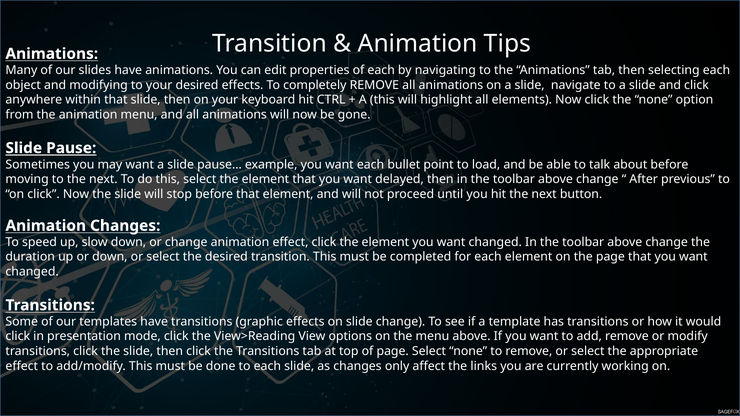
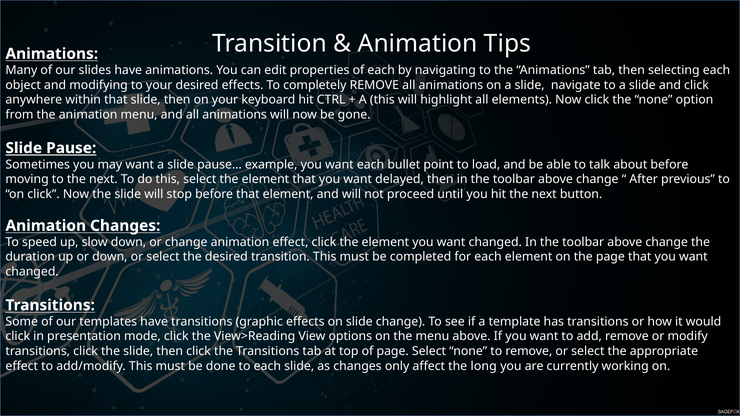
links: links -> long
